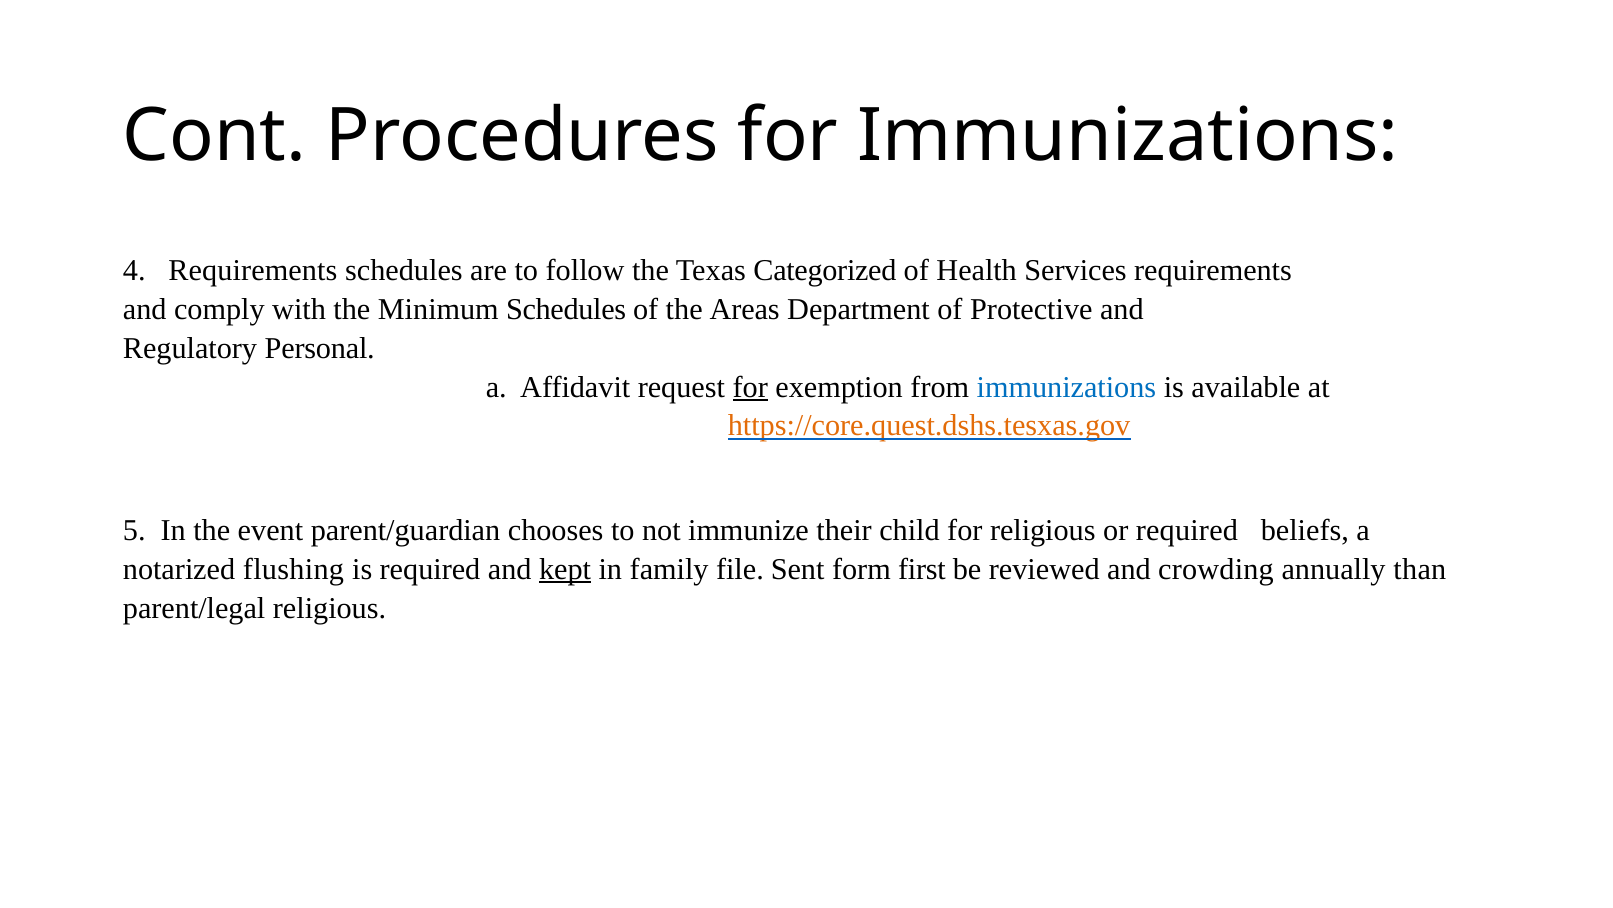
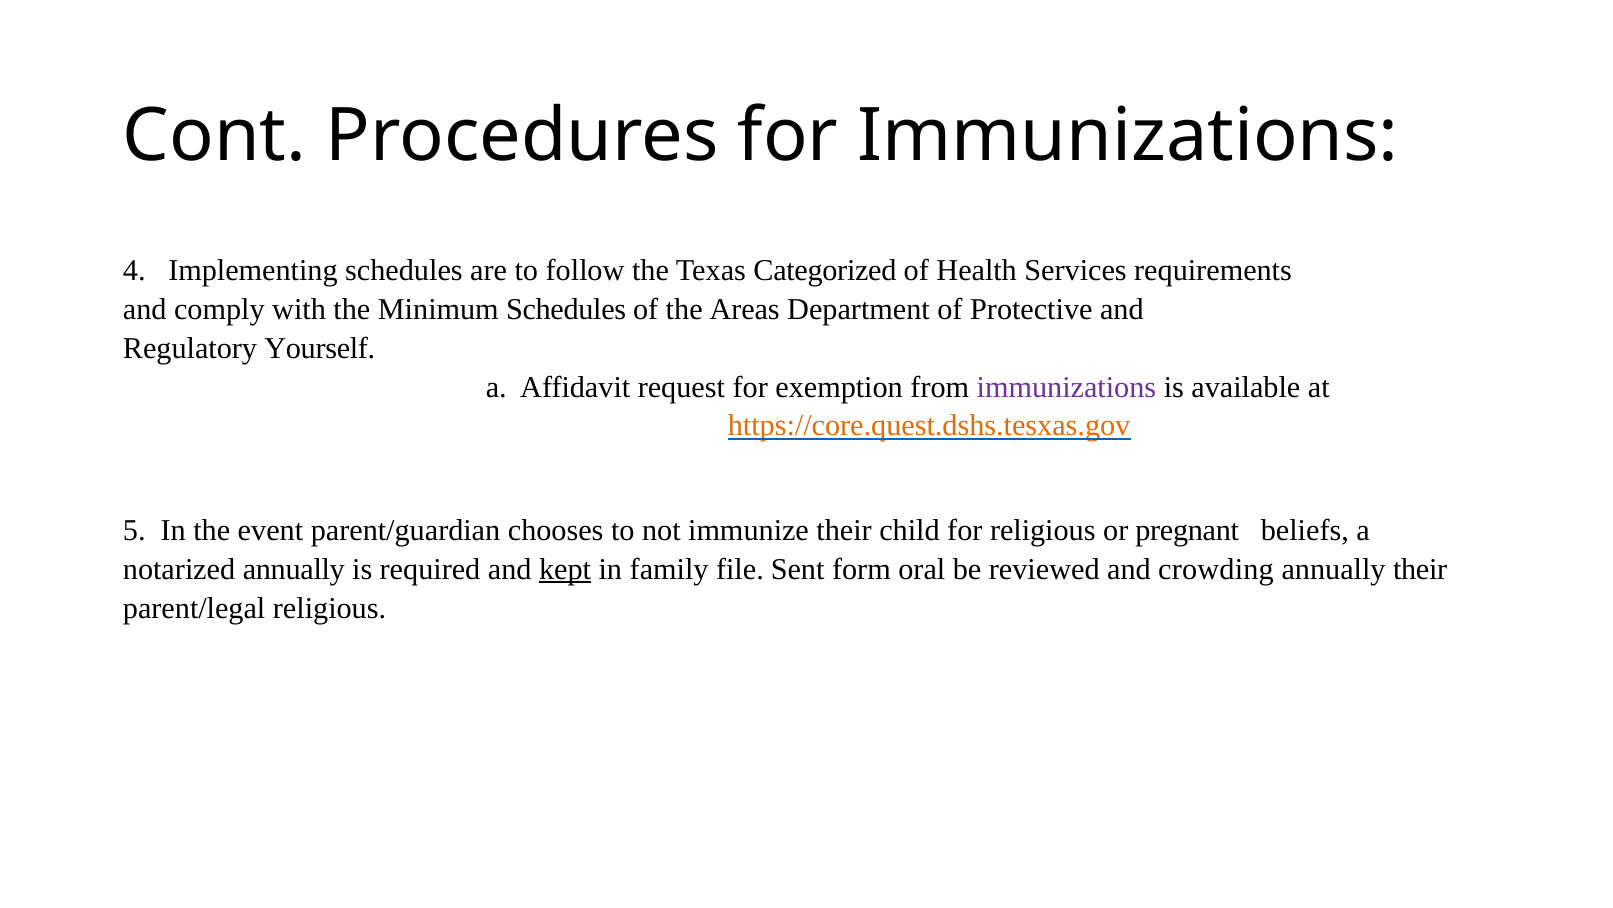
4 Requirements: Requirements -> Implementing
Personal: Personal -> Yourself
for at (750, 387) underline: present -> none
immunizations at (1066, 387) colour: blue -> purple
or required: required -> pregnant
notarized flushing: flushing -> annually
first: first -> oral
annually than: than -> their
